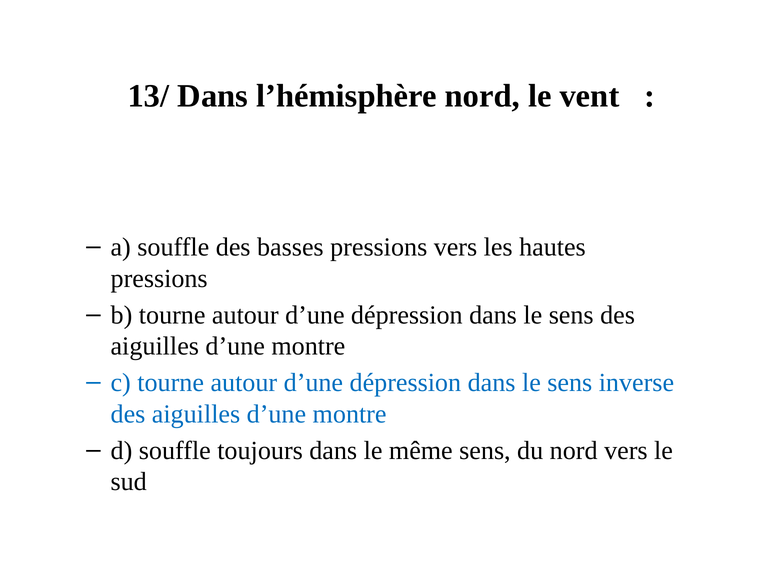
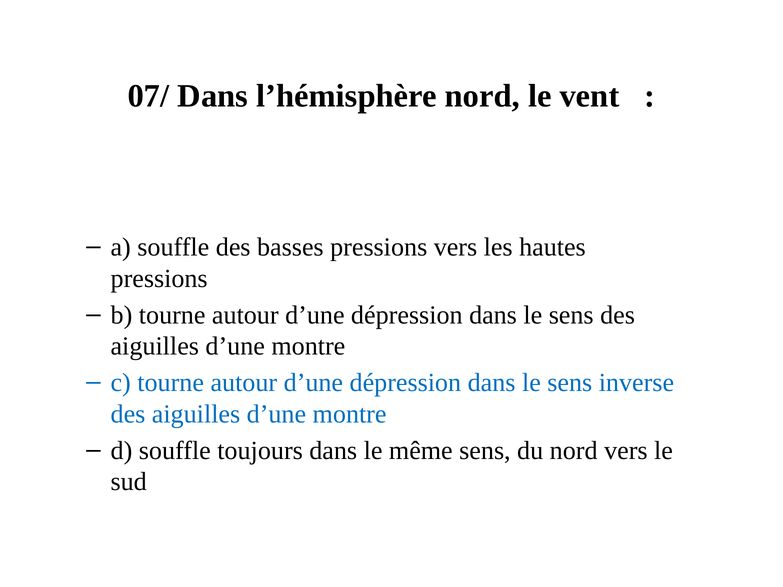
13/: 13/ -> 07/
